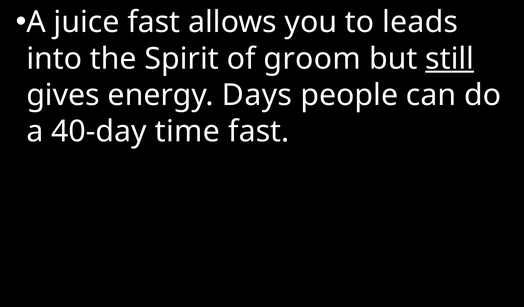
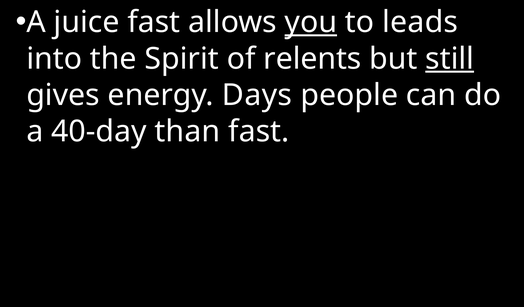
you underline: none -> present
groom: groom -> relents
time: time -> than
